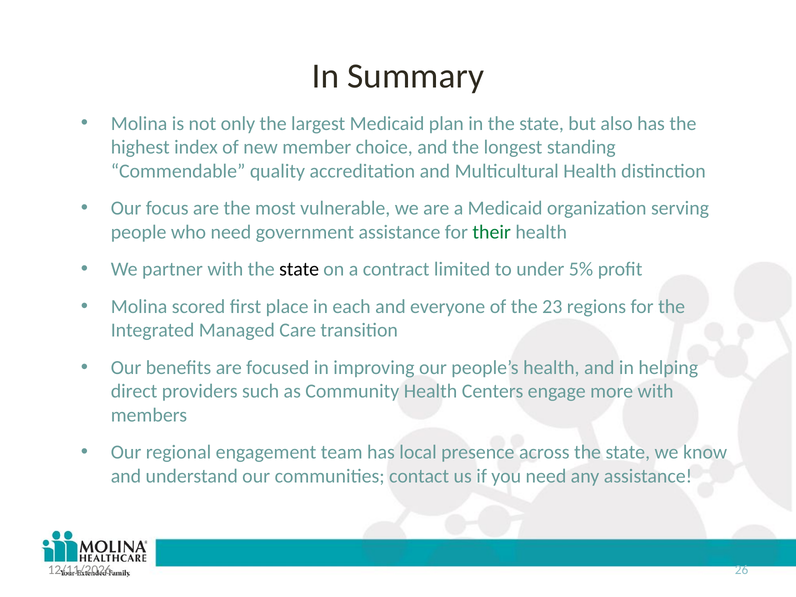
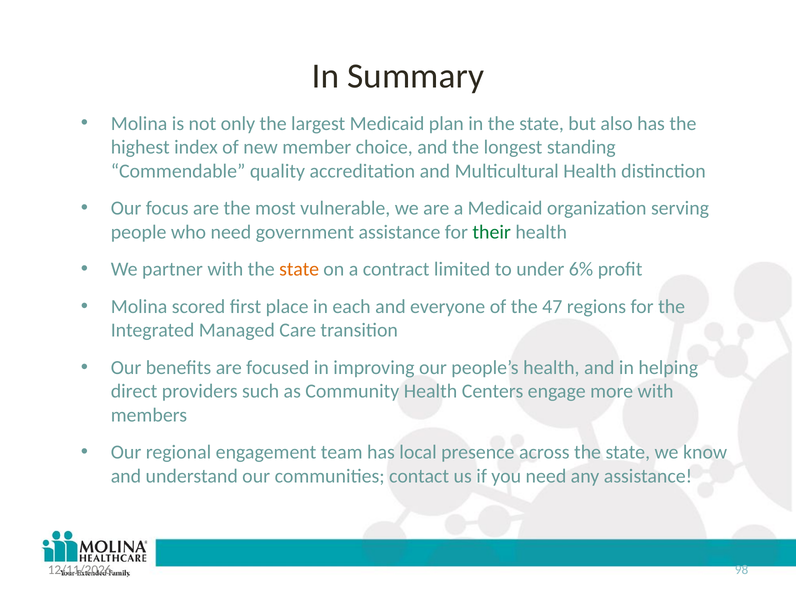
state at (299, 269) colour: black -> orange
5%: 5% -> 6%
23: 23 -> 47
26: 26 -> 98
